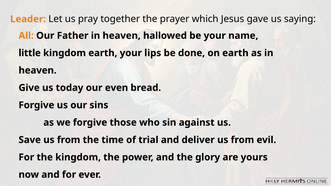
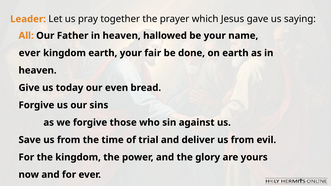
little at (30, 53): little -> ever
lips: lips -> fair
